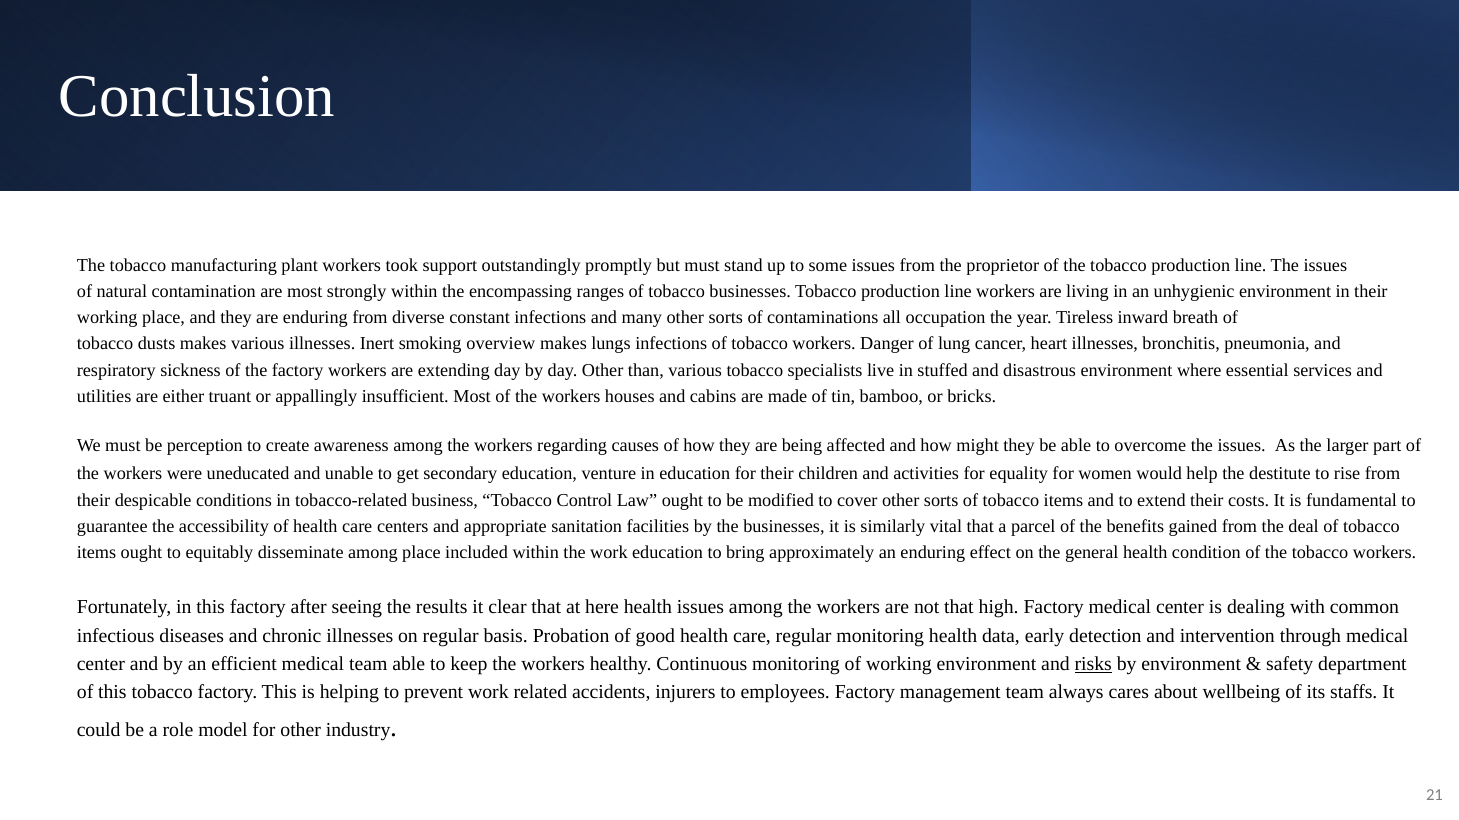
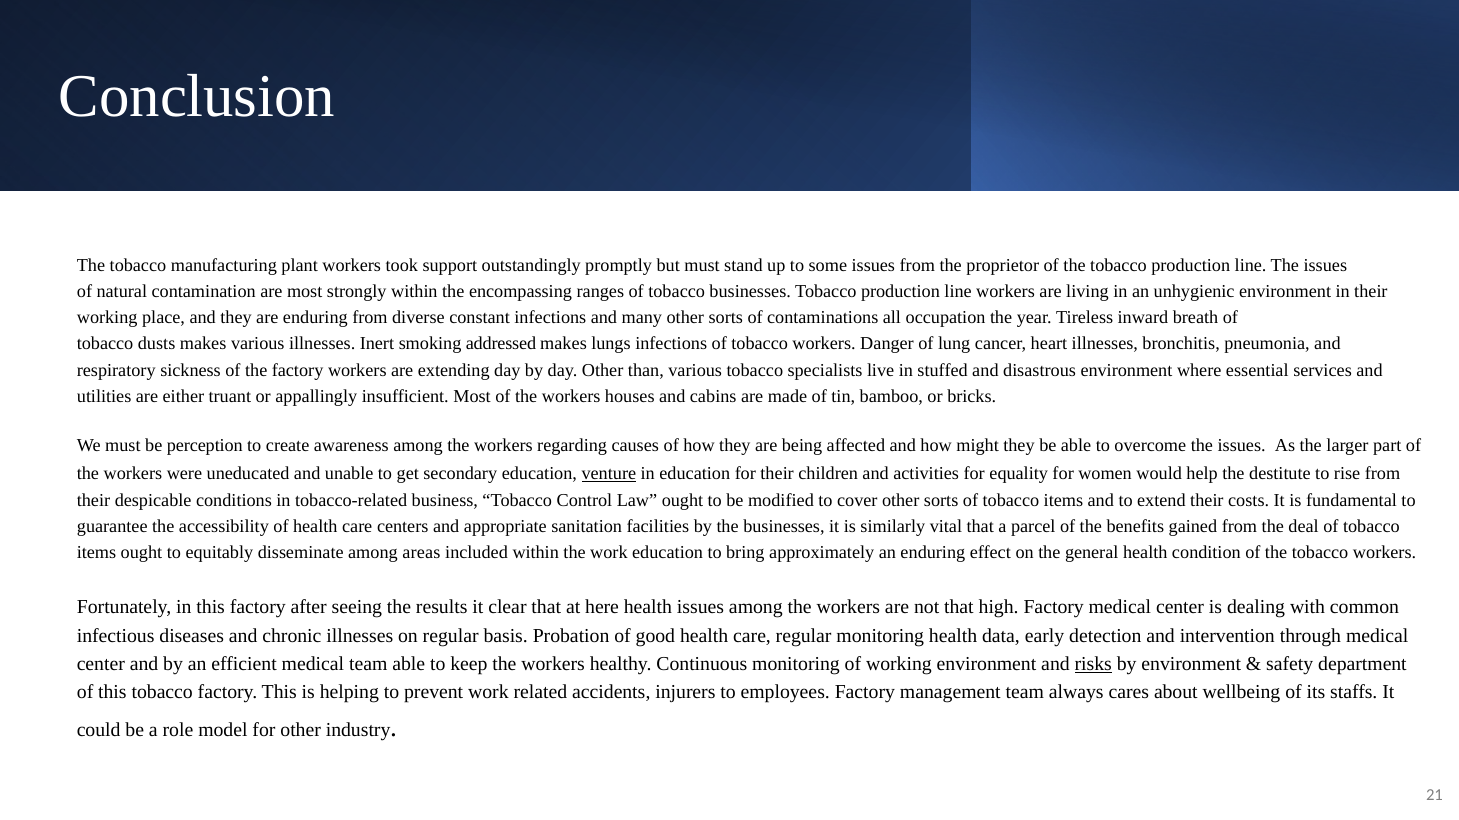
overview: overview -> addressed
venture underline: none -> present
among place: place -> areas
